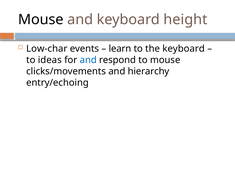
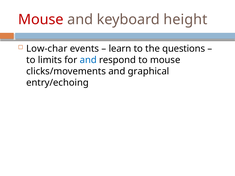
Mouse at (41, 20) colour: black -> red
the keyboard: keyboard -> questions
ideas: ideas -> limits
hierarchy: hierarchy -> graphical
